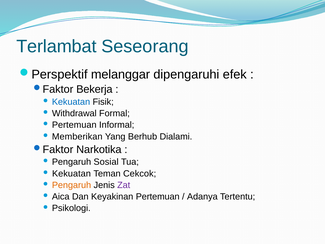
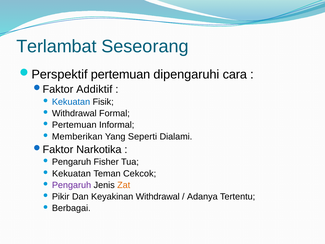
melanggar at (120, 74): melanggar -> pertemuan
efek: efek -> cara
Bekerja: Bekerja -> Addiktif
Berhub: Berhub -> Seperti
Sosial: Sosial -> Fisher
Pengaruh at (72, 185) colour: orange -> purple
Zat colour: purple -> orange
Aica: Aica -> Pikir
Keyakinan Pertemuan: Pertemuan -> Withdrawal
Psikologi: Psikologi -> Berbagai
